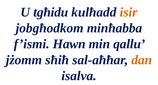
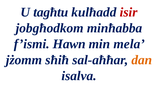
tgħidu: tgħidu -> tagħtu
isir colour: orange -> red
qallu: qallu -> mela
